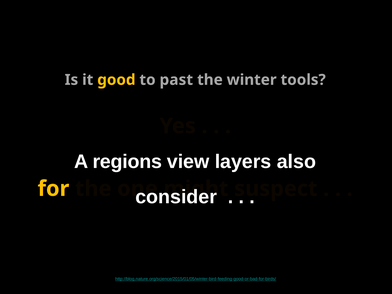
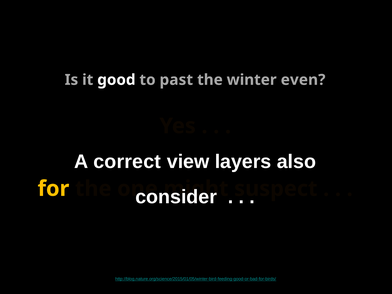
good colour: yellow -> white
tools: tools -> even
regions: regions -> correct
